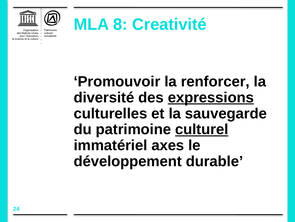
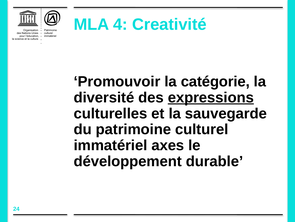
8: 8 -> 4
renforcer: renforcer -> catégorie
culturel underline: present -> none
